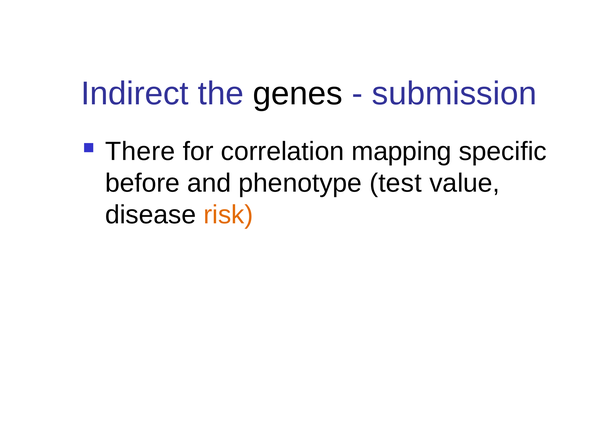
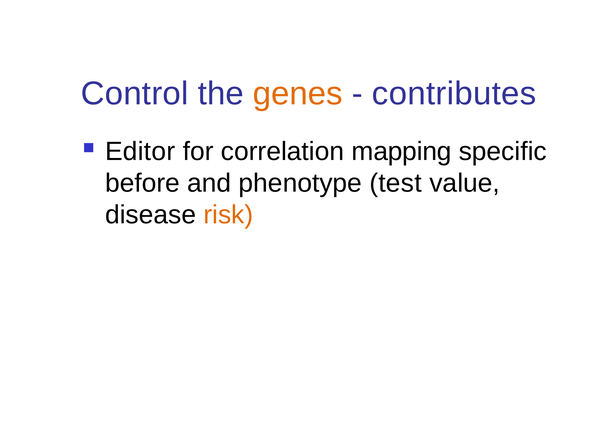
Indirect: Indirect -> Control
genes colour: black -> orange
submission: submission -> contributes
There: There -> Editor
